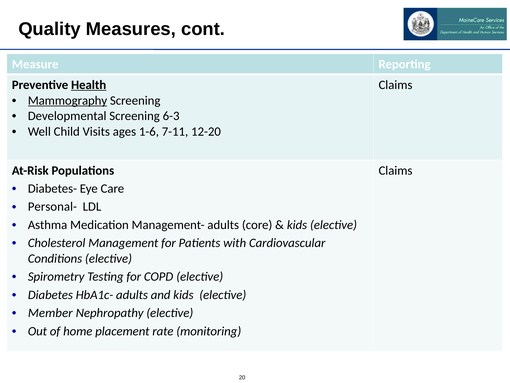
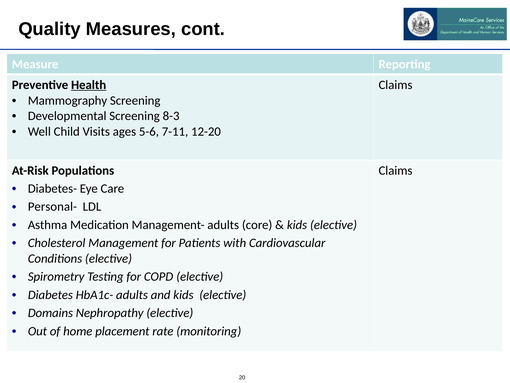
Mammography underline: present -> none
6-3: 6-3 -> 8-3
1-6: 1-6 -> 5-6
Member: Member -> Domains
